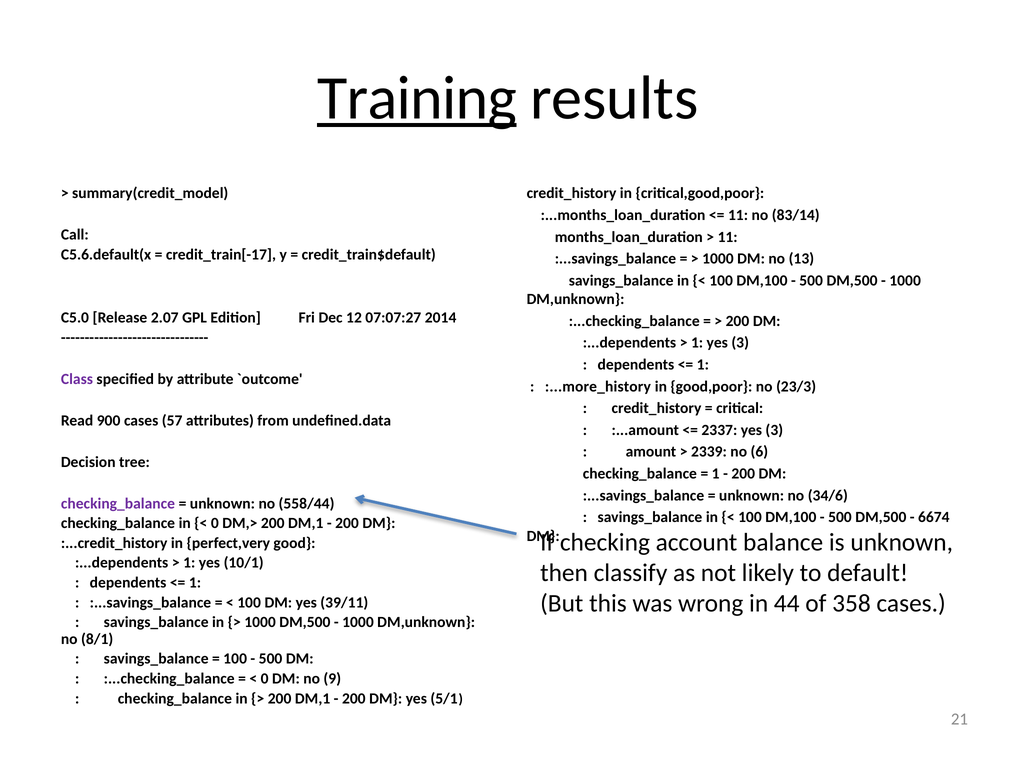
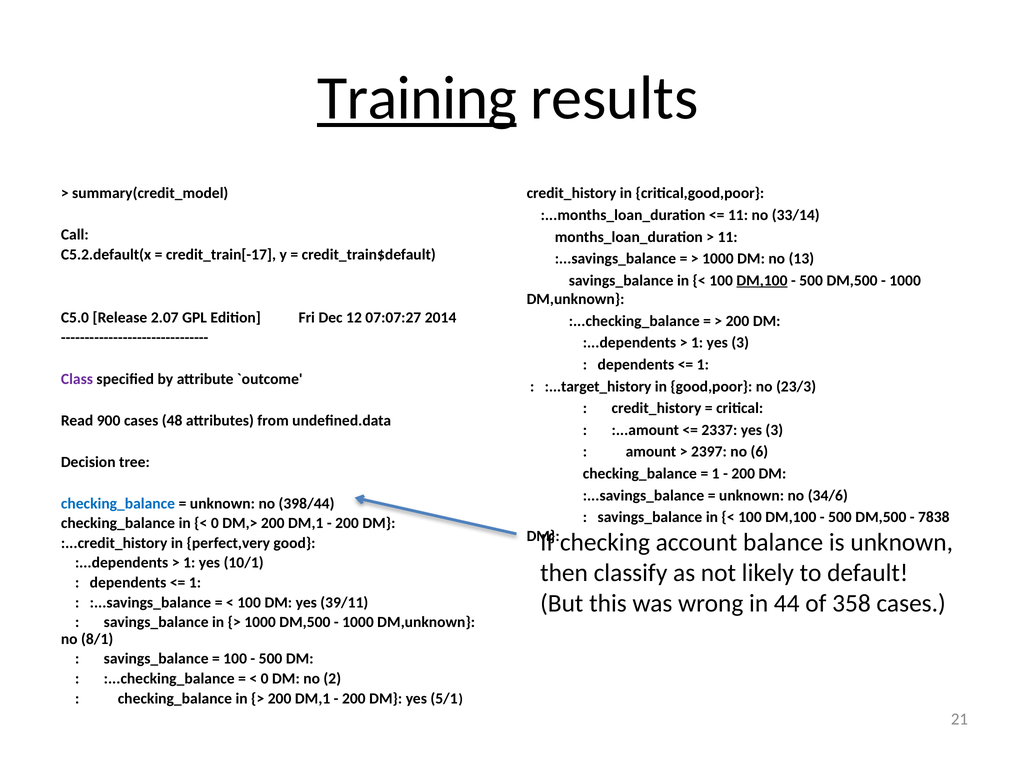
83/14: 83/14 -> 33/14
C5.6.default(x: C5.6.default(x -> C5.2.default(x
DM,100 at (762, 281) underline: none -> present
:...more_history: :...more_history -> :...target_history
57: 57 -> 48
2339: 2339 -> 2397
checking_balance at (118, 503) colour: purple -> blue
558/44: 558/44 -> 398/44
6674: 6674 -> 7838
9: 9 -> 2
